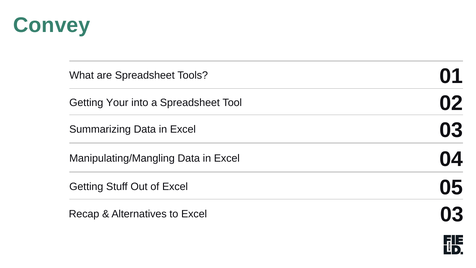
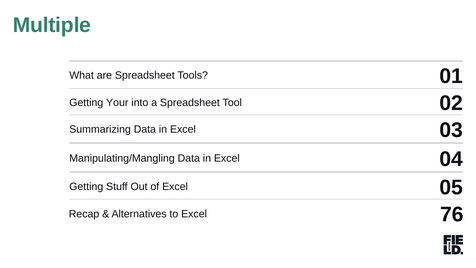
Convey: Convey -> Multiple
to Excel 03: 03 -> 76
